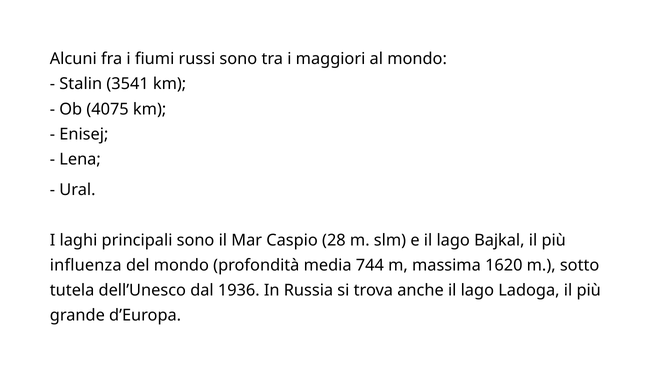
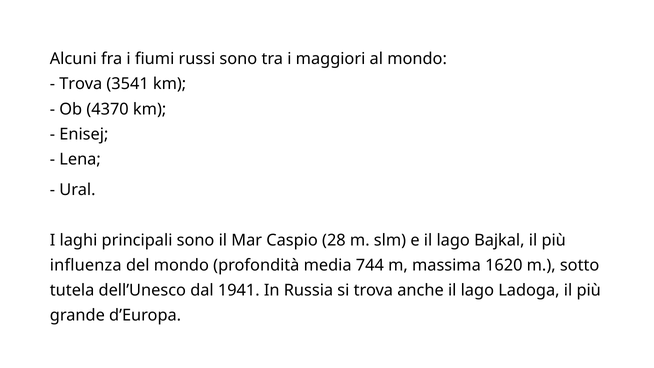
Stalin at (81, 84): Stalin -> Trova
4075: 4075 -> 4370
1936: 1936 -> 1941
